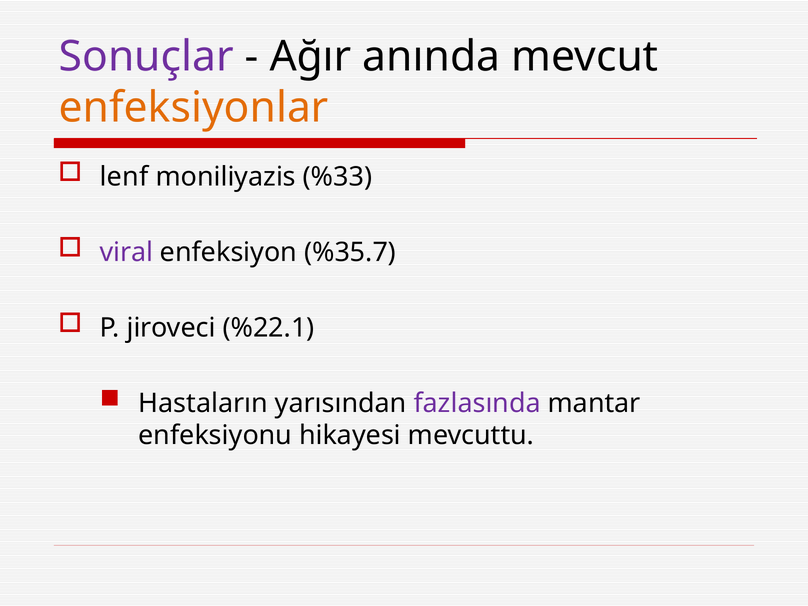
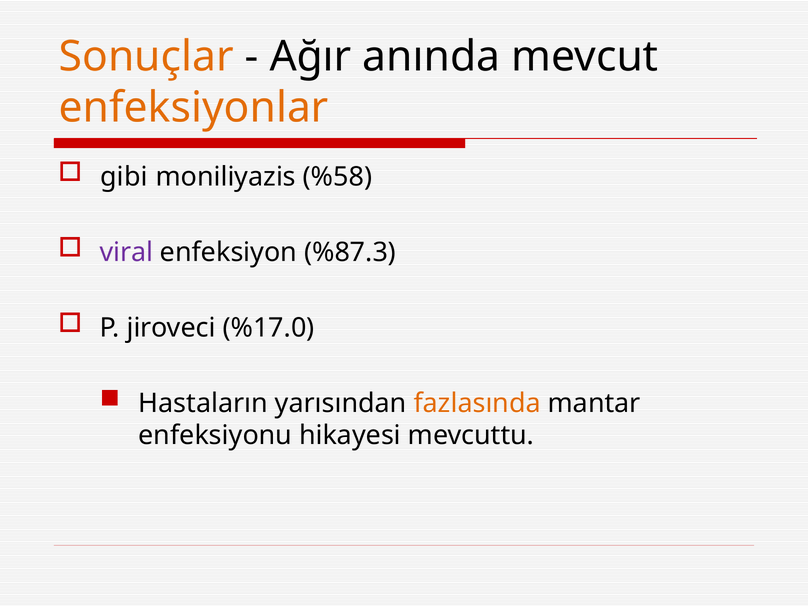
Sonuçlar colour: purple -> orange
lenf: lenf -> gibi
%33: %33 -> %58
%35.7: %35.7 -> %87.3
%22.1: %22.1 -> %17.0
fazlasında colour: purple -> orange
